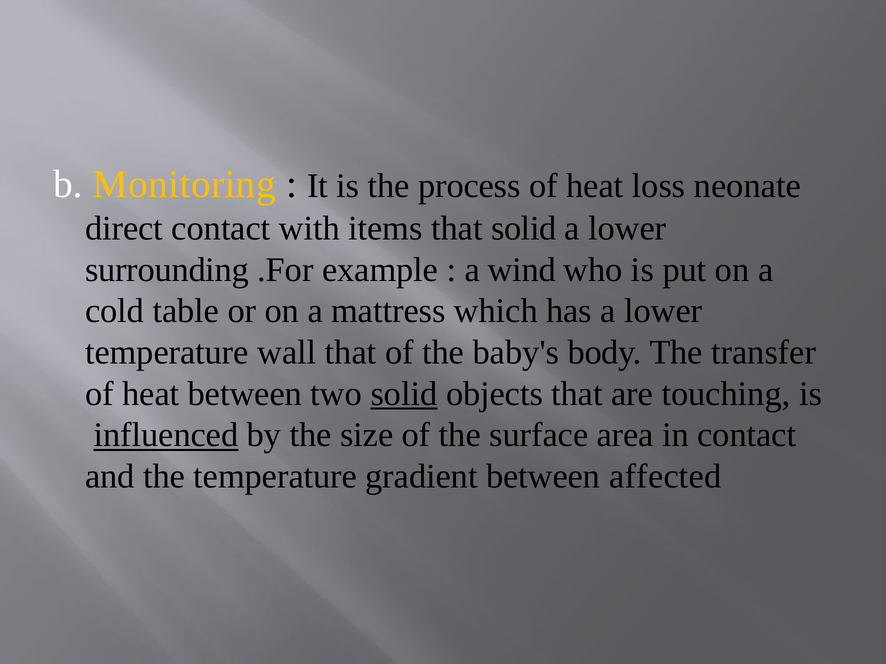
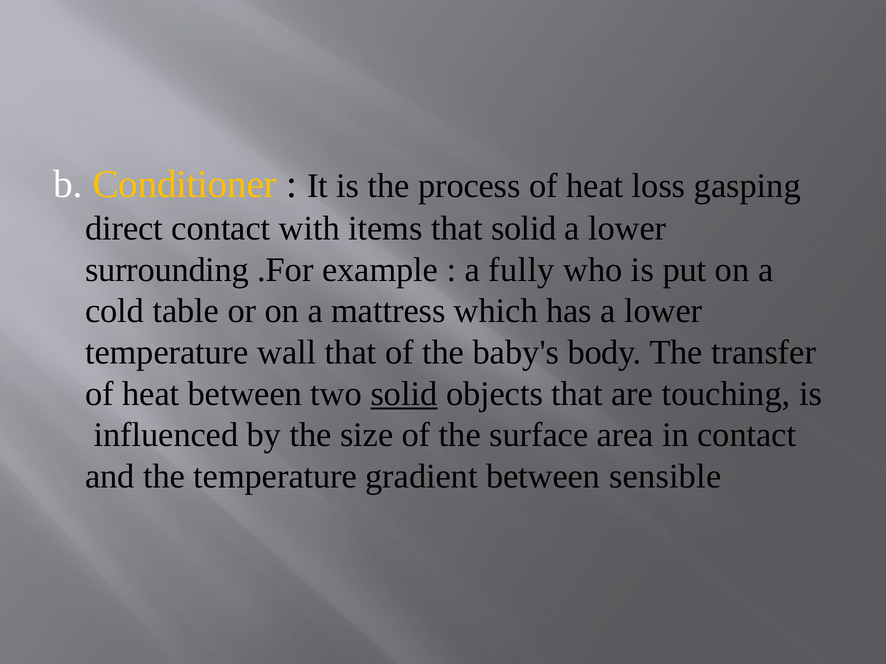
Monitoring: Monitoring -> Conditioner
neonate: neonate -> gasping
wind: wind -> fully
influenced underline: present -> none
affected: affected -> sensible
